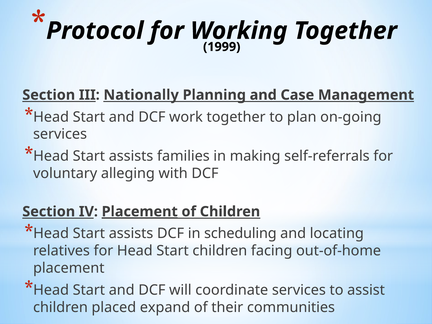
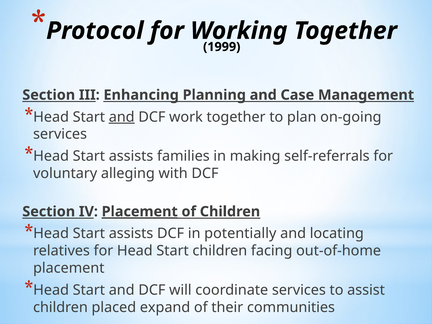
Nationally: Nationally -> Enhancing
and at (122, 117) underline: none -> present
scheduling: scheduling -> potentially
